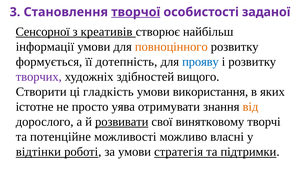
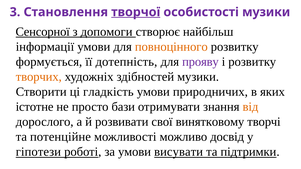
особистості заданої: заданої -> музики
креативів: креативів -> допомоги
прояву colour: blue -> purple
творчих colour: purple -> orange
здібностей вищого: вищого -> музики
використання: використання -> природничих
уява: уява -> бази
розвивати underline: present -> none
власні: власні -> досвід
відтінки: відтінки -> гіпотези
стратегія: стратегія -> висувати
